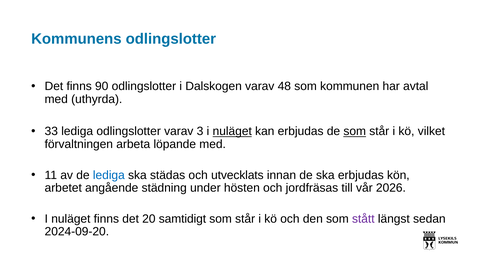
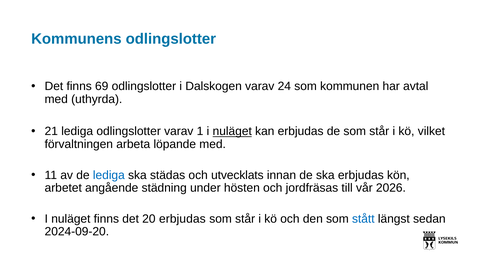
90: 90 -> 69
48: 48 -> 24
33: 33 -> 21
3: 3 -> 1
som at (355, 131) underline: present -> none
20 samtidigt: samtidigt -> erbjudas
stått colour: purple -> blue
